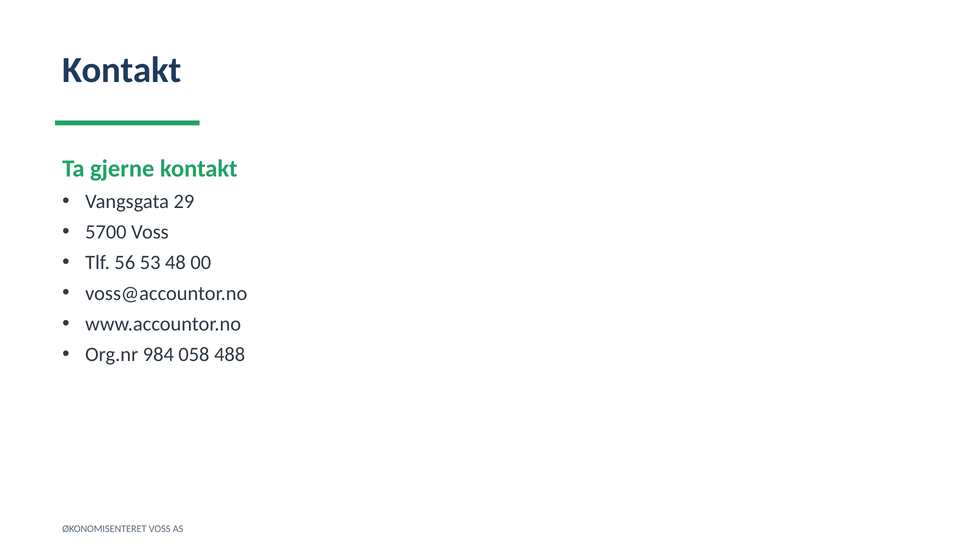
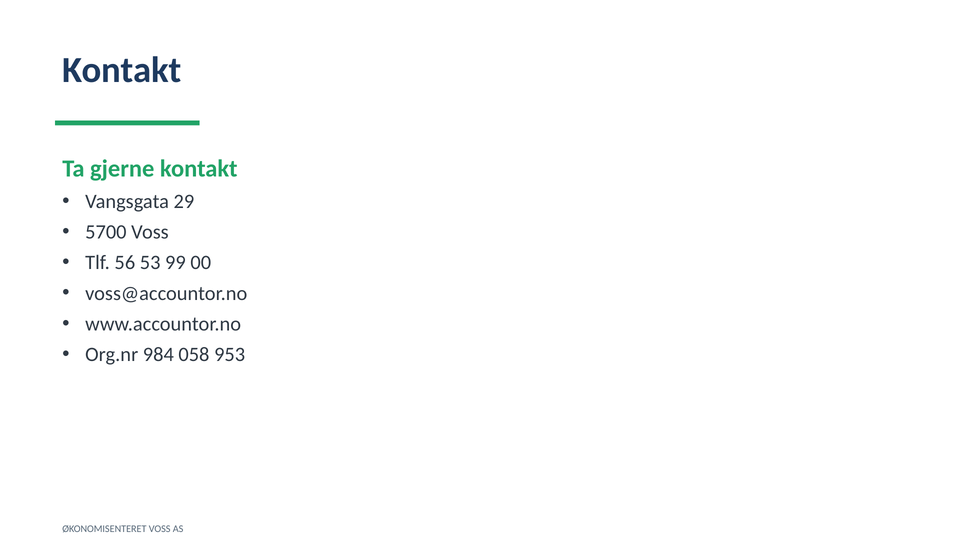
48: 48 -> 99
488: 488 -> 953
